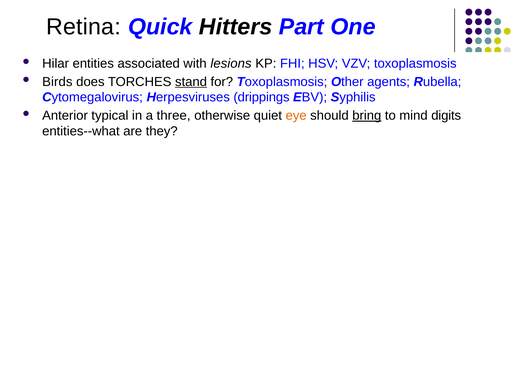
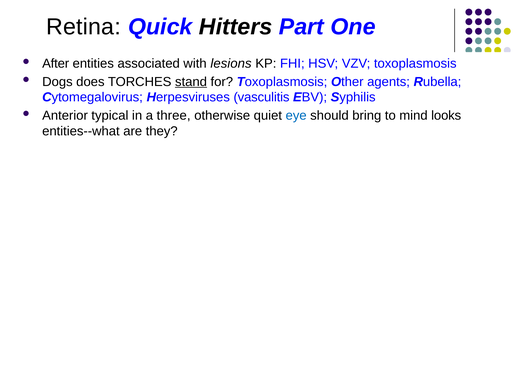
Hilar: Hilar -> After
Birds: Birds -> Dogs
drippings: drippings -> vasculitis
eye colour: orange -> blue
bring underline: present -> none
digits: digits -> looks
